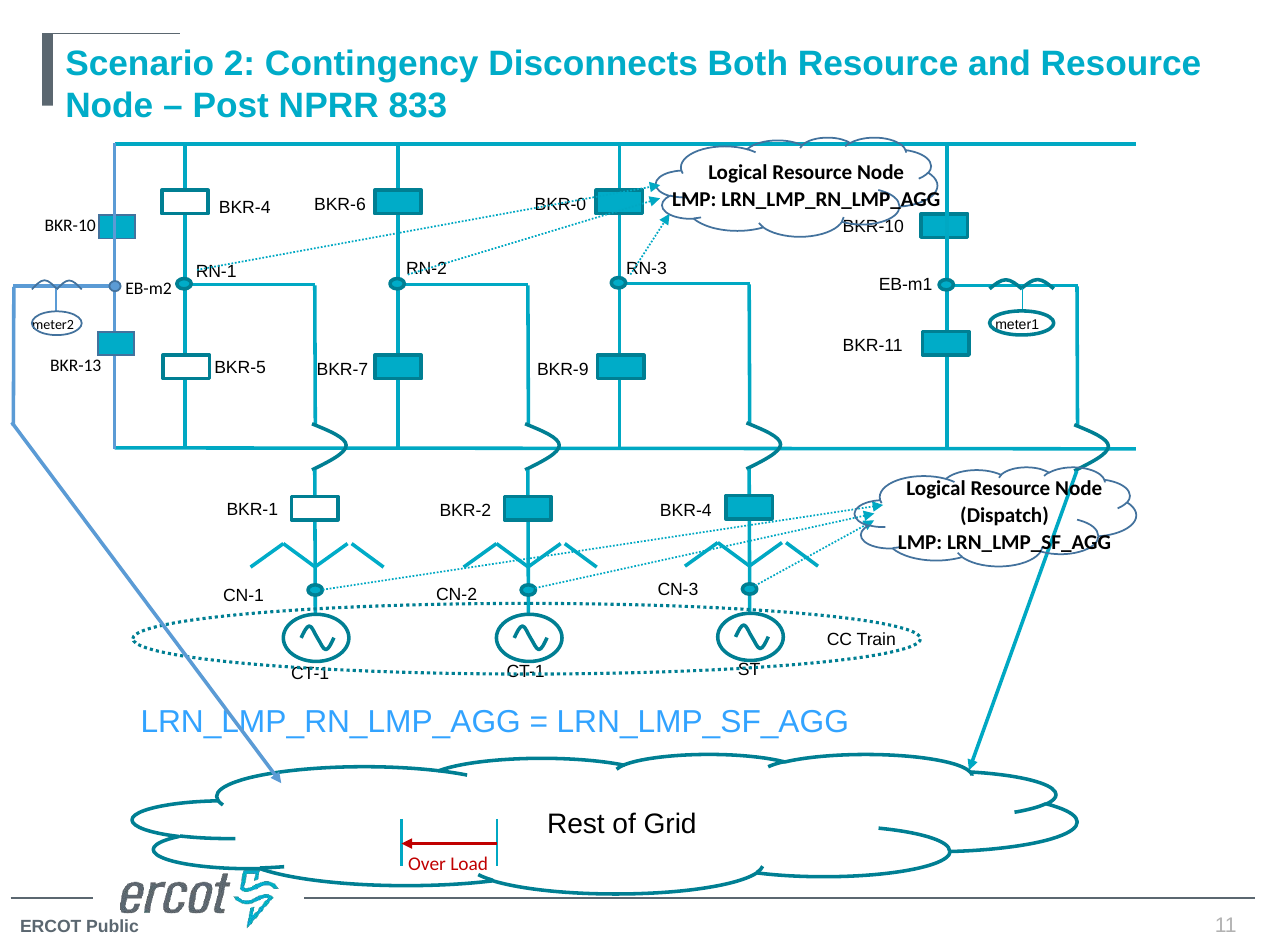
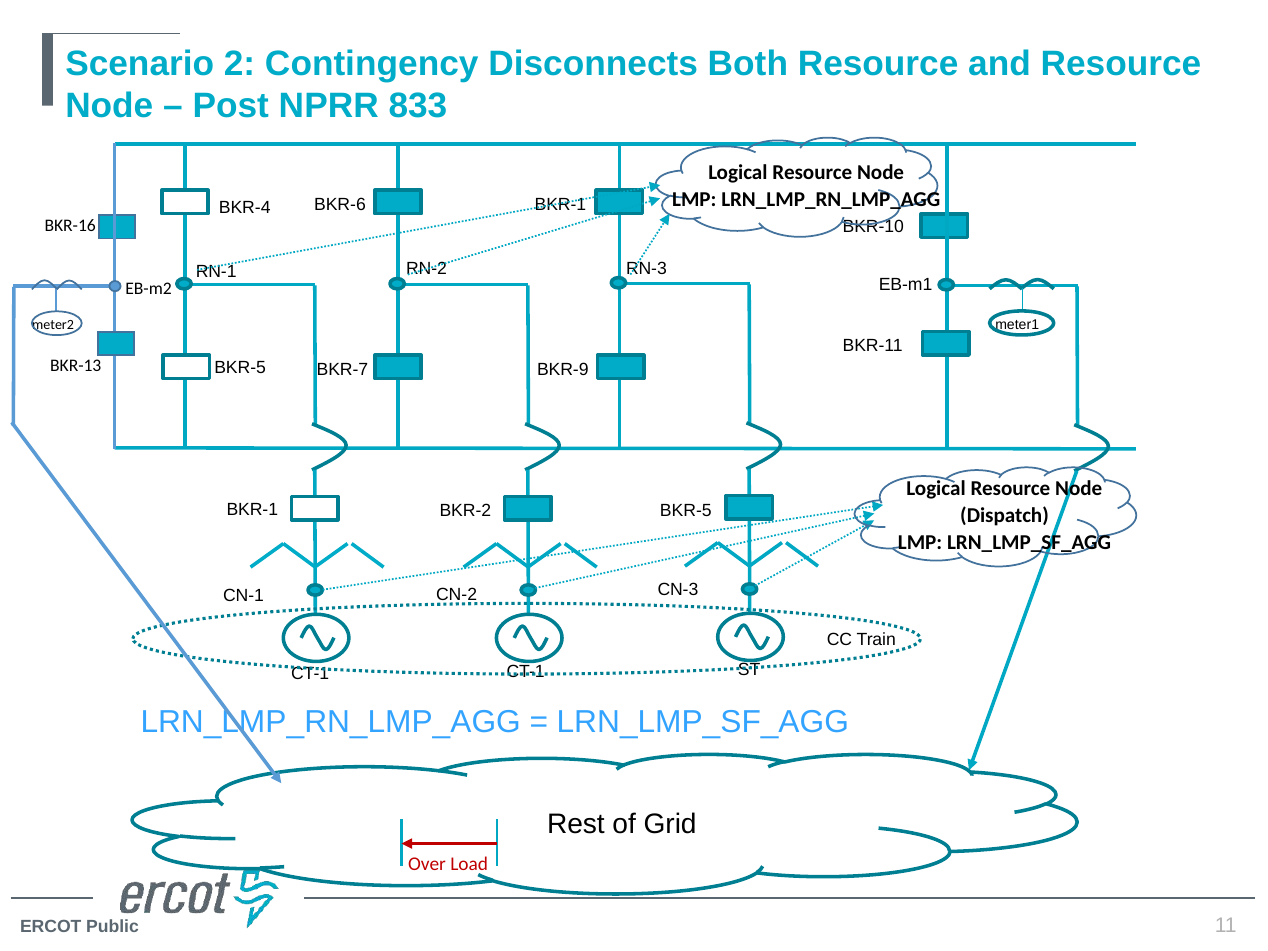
BKR-0 at (560, 205): BKR-0 -> BKR-1
BKR-10 at (70, 226): BKR-10 -> BKR-16
BKR-2 BKR-4: BKR-4 -> BKR-5
